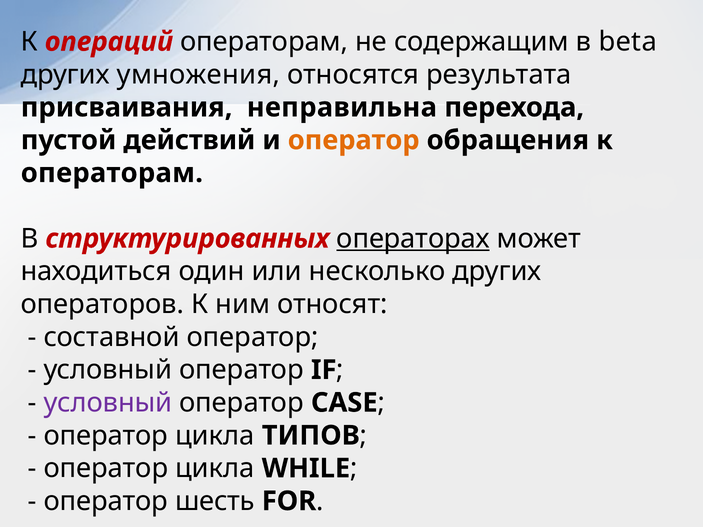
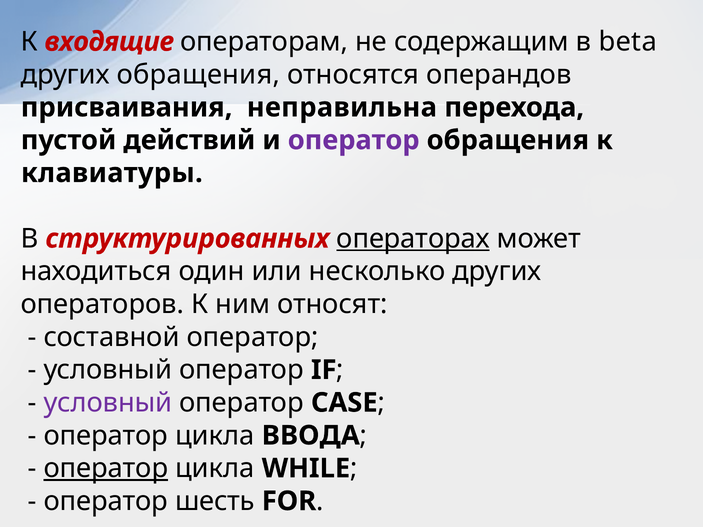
операций: операций -> входящие
других умножения: умножения -> обращения
результата: результата -> операндов
оператор at (354, 140) colour: orange -> purple
операторам at (112, 173): операторам -> клавиатуры
ТИПОВ: ТИПОВ -> ВВОДА
оператор at (106, 469) underline: none -> present
